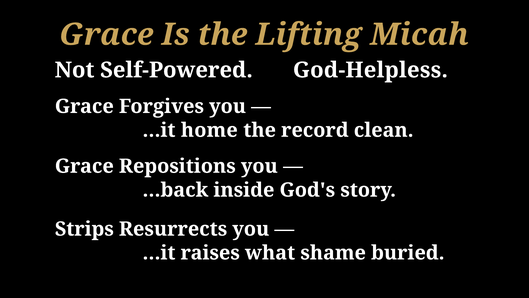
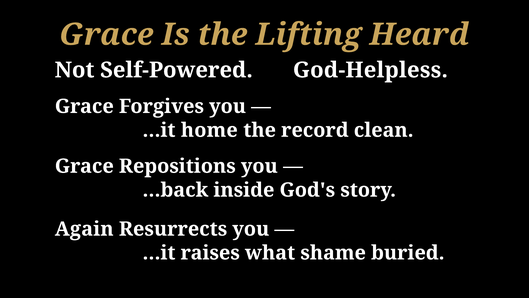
Micah: Micah -> Heard
Strips: Strips -> Again
